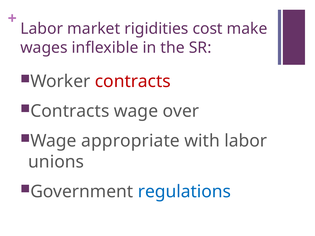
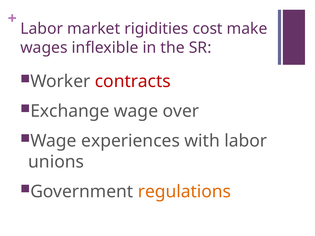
Contracts at (70, 111): Contracts -> Exchange
appropriate: appropriate -> experiences
regulations colour: blue -> orange
